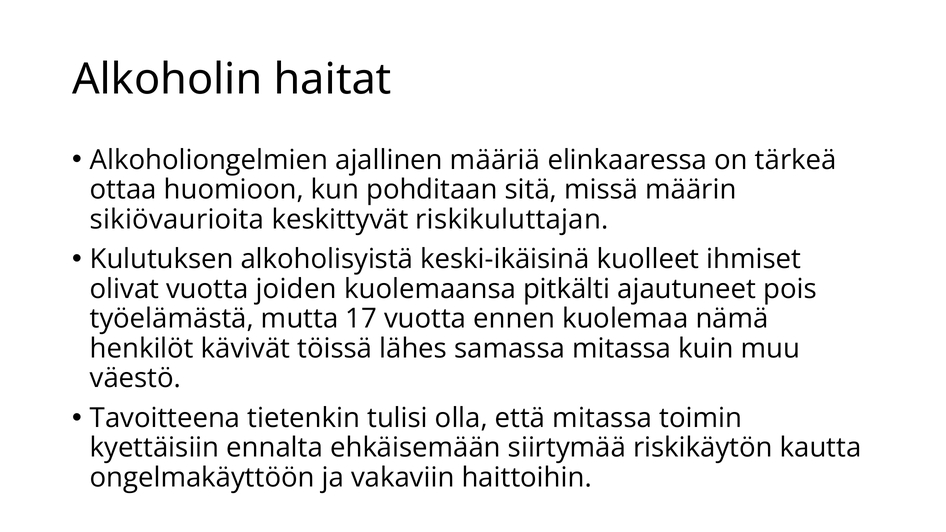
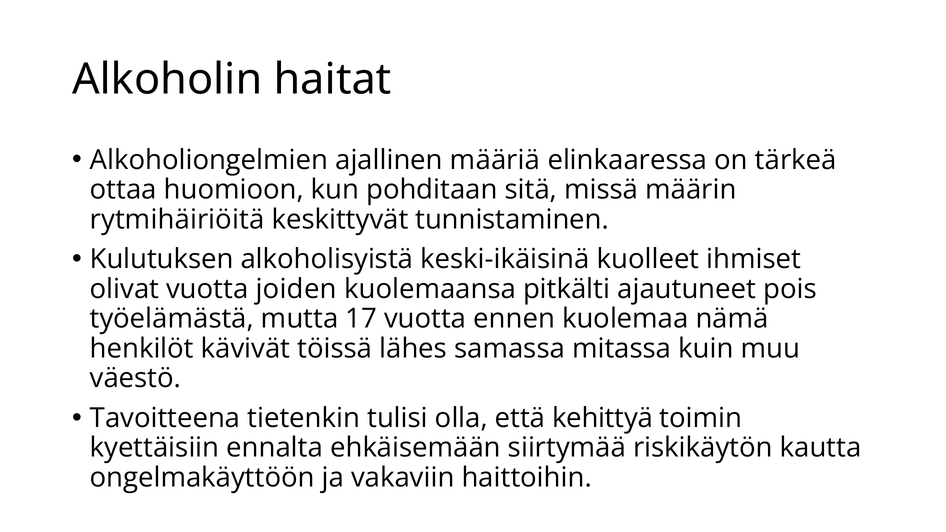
sikiövaurioita: sikiövaurioita -> rytmihäiriöitä
riskikuluttajan: riskikuluttajan -> tunnistaminen
että mitassa: mitassa -> kehittyä
